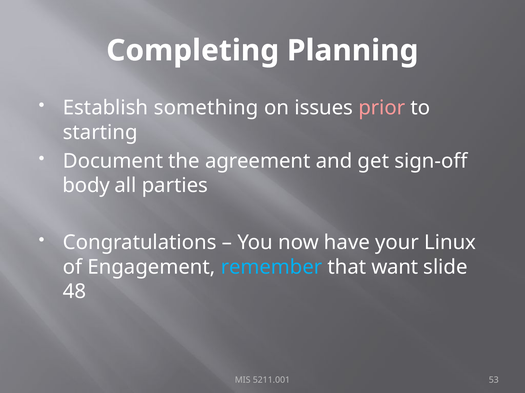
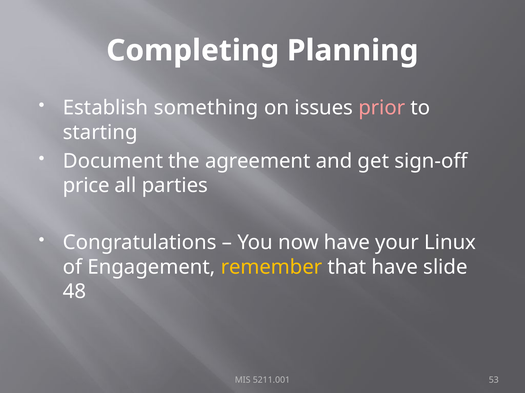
body: body -> price
remember colour: light blue -> yellow
that want: want -> have
